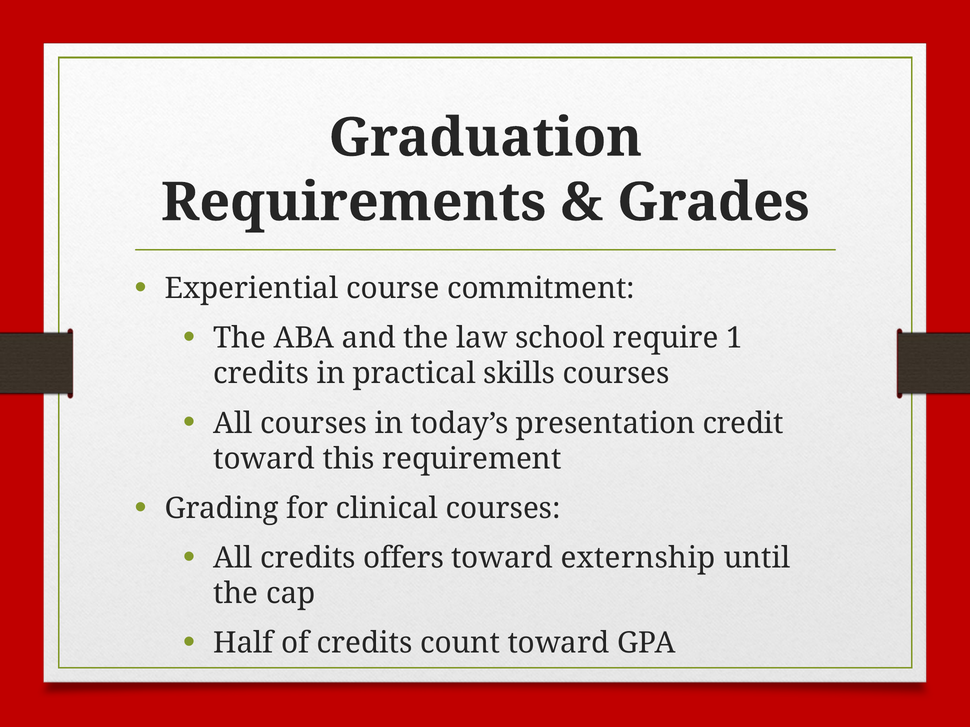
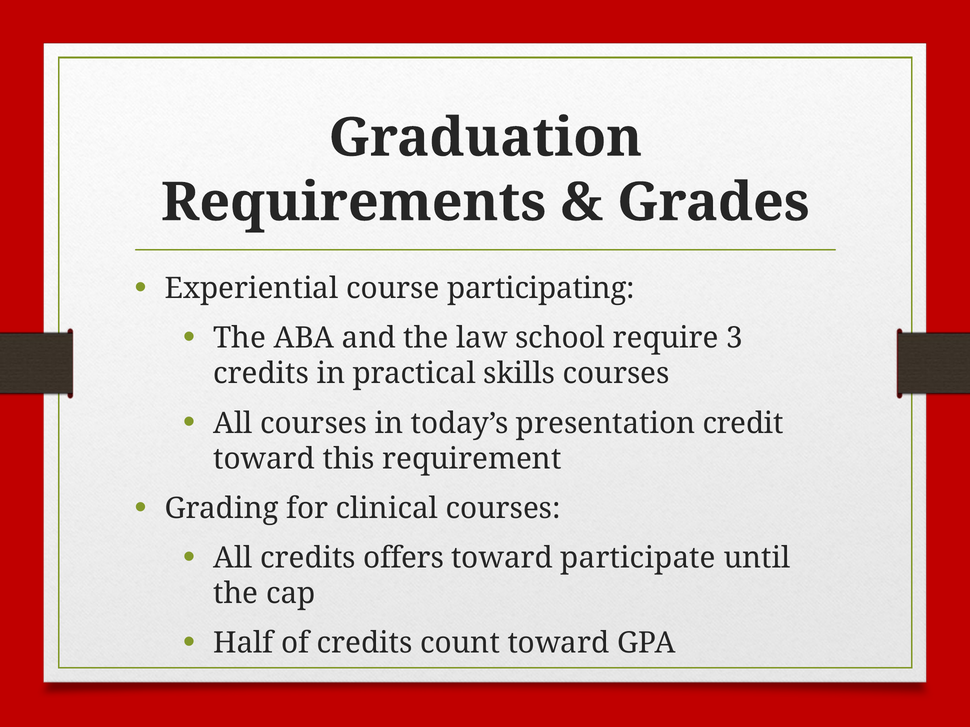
commitment: commitment -> participating
1: 1 -> 3
externship: externship -> participate
